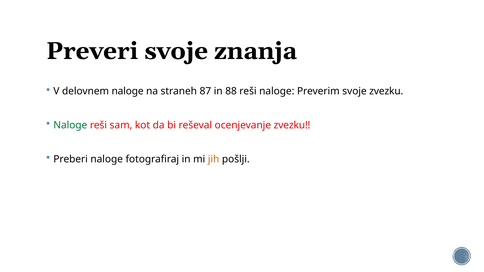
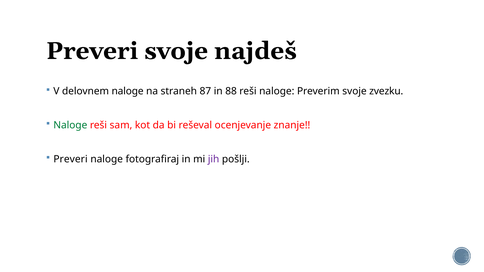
znanja: znanja -> najdeš
ocenjevanje zvezku: zvezku -> znanje
Preberi at (71, 159): Preberi -> Preveri
jih colour: orange -> purple
